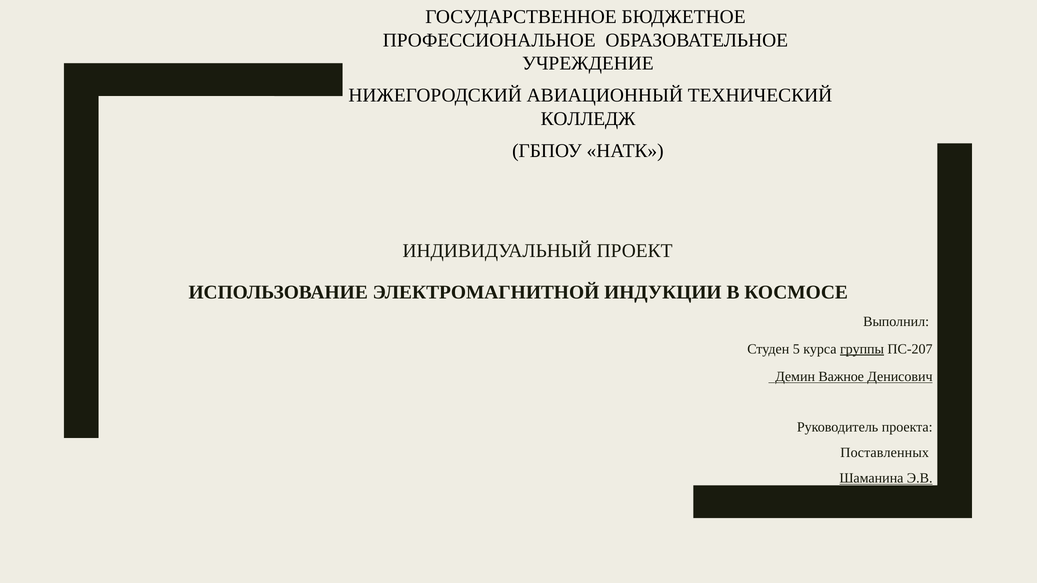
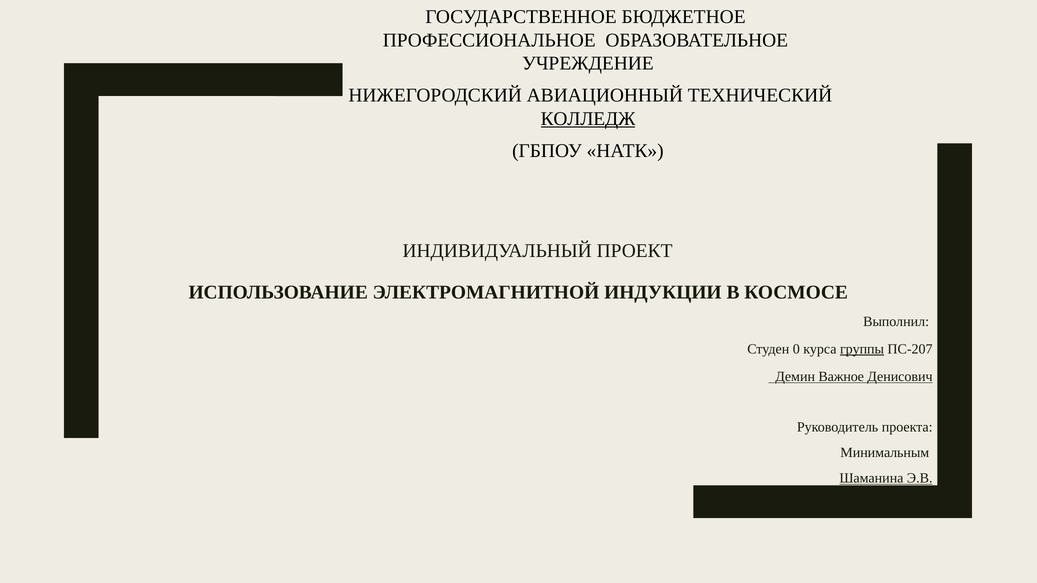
КОЛЛЕДЖ underline: none -> present
5: 5 -> 0
Поставленных: Поставленных -> Минимальным
